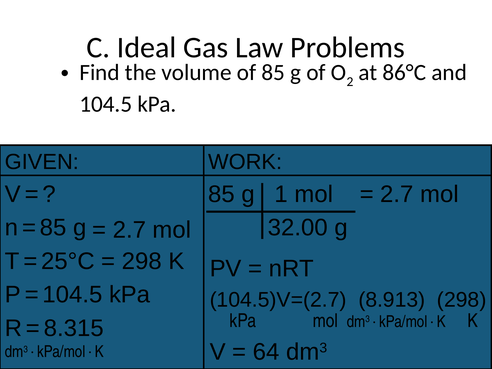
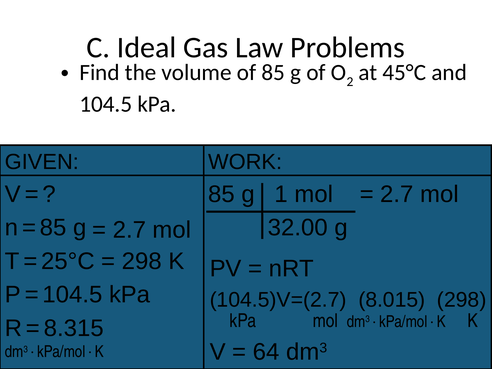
86°C: 86°C -> 45°C
8.913: 8.913 -> 8.015
